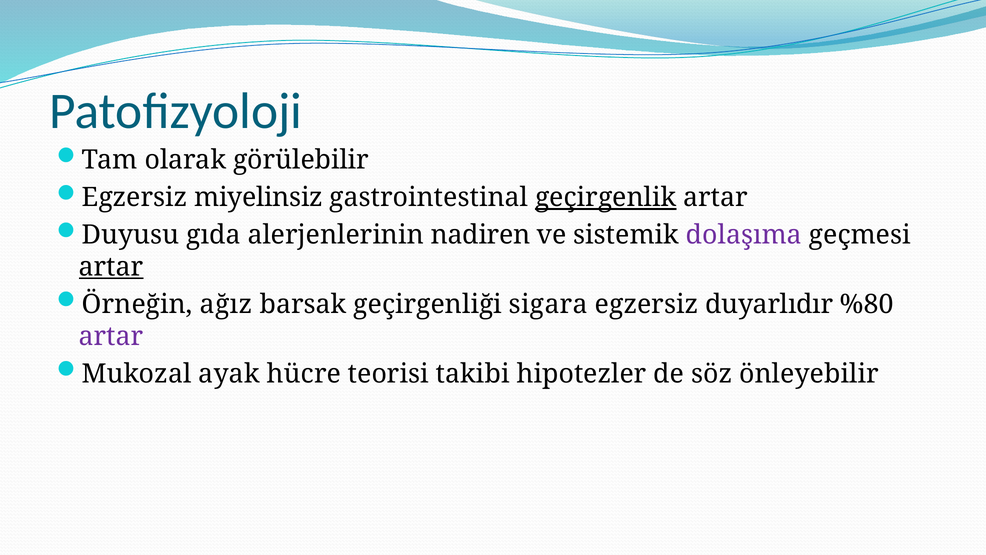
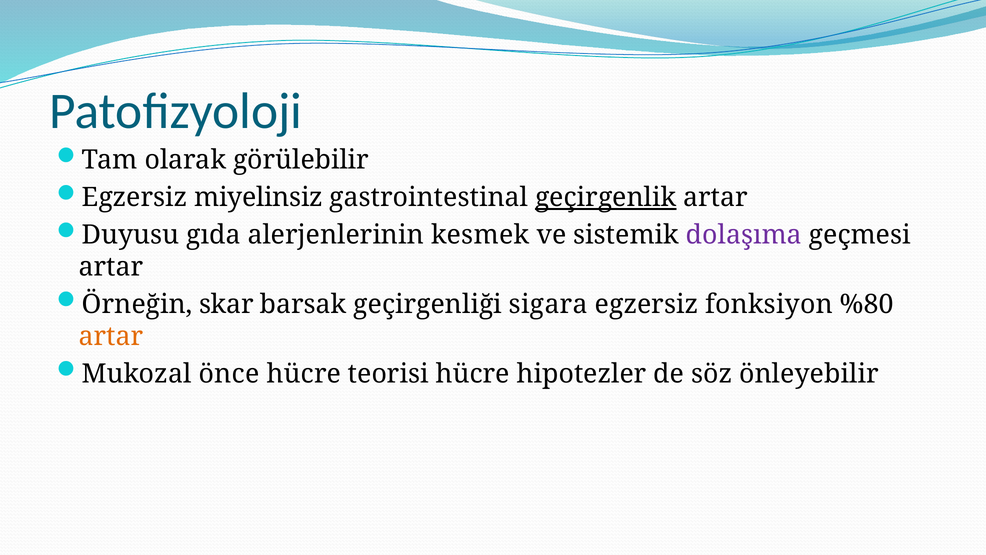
nadiren: nadiren -> kesmek
artar at (111, 267) underline: present -> none
ağız: ağız -> skar
duyarlıdır: duyarlıdır -> fonksiyon
artar at (111, 336) colour: purple -> orange
ayak: ayak -> önce
teorisi takibi: takibi -> hücre
